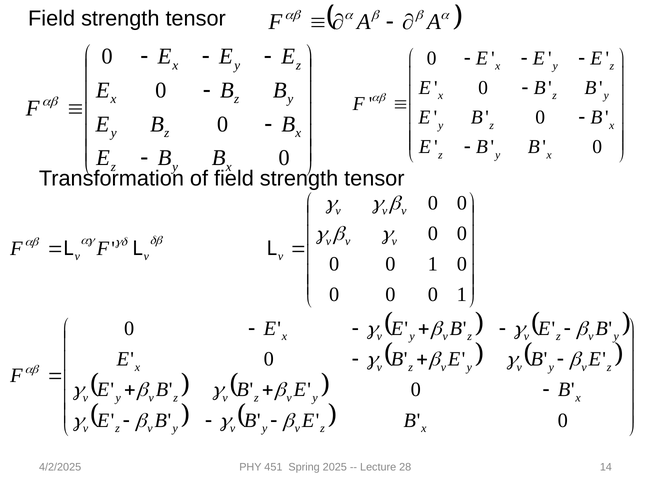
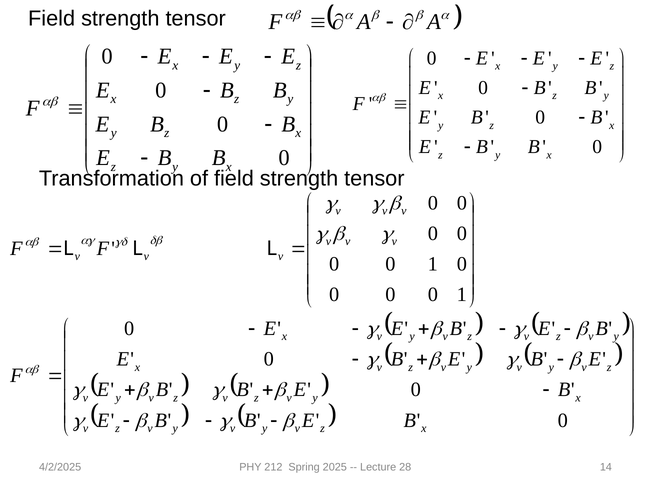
451: 451 -> 212
